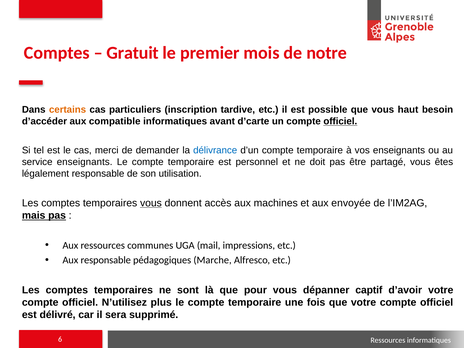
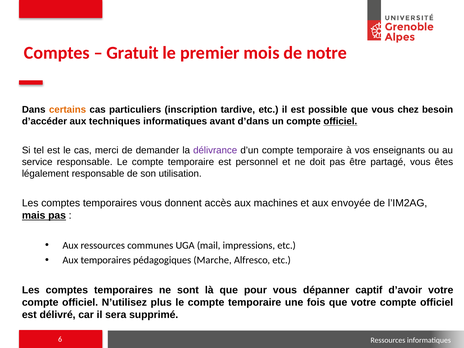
haut: haut -> chez
compatible: compatible -> techniques
d’carte: d’carte -> d’dans
délivrance colour: blue -> purple
service enseignants: enseignants -> responsable
vous at (151, 203) underline: present -> none
Aux responsable: responsable -> temporaires
